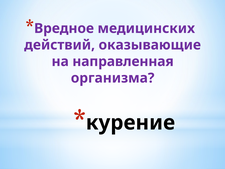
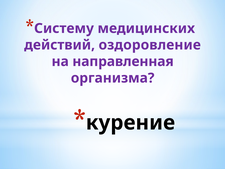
Вредное: Вредное -> Систему
оказывающие: оказывающие -> оздоровление
